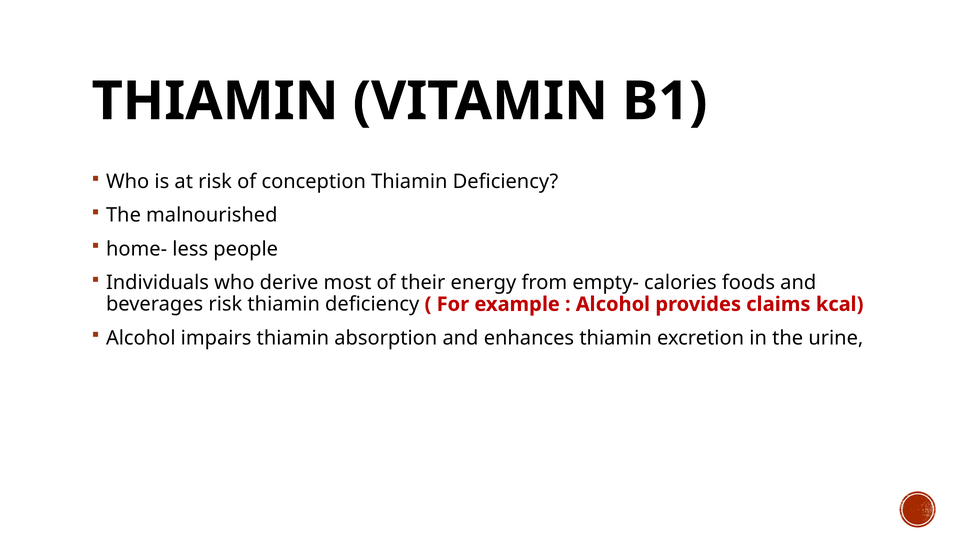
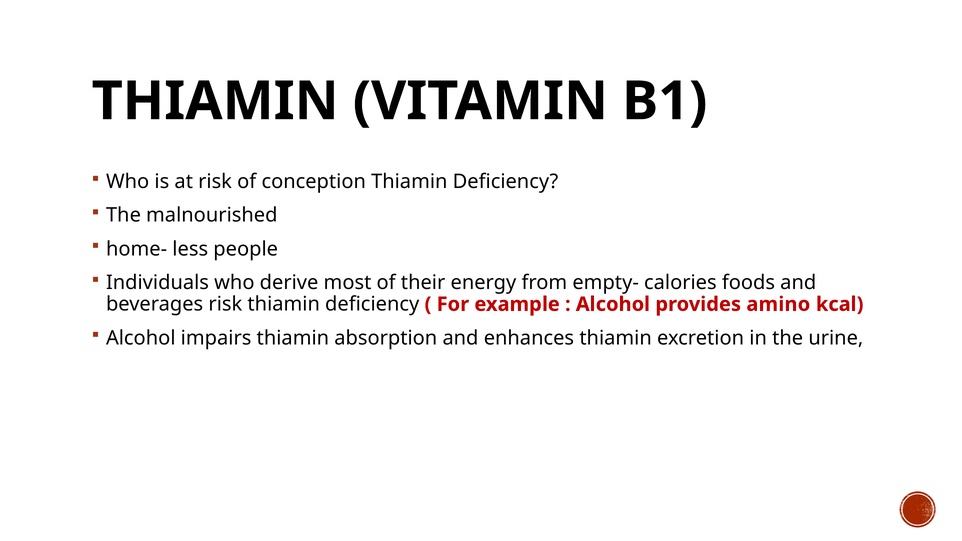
claims: claims -> amino
